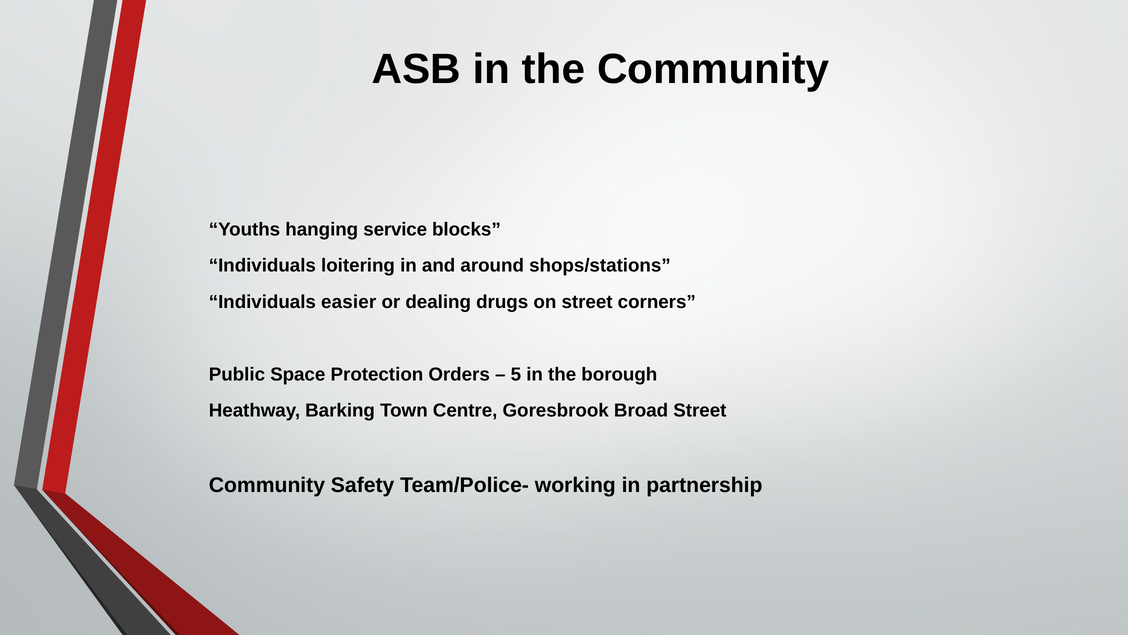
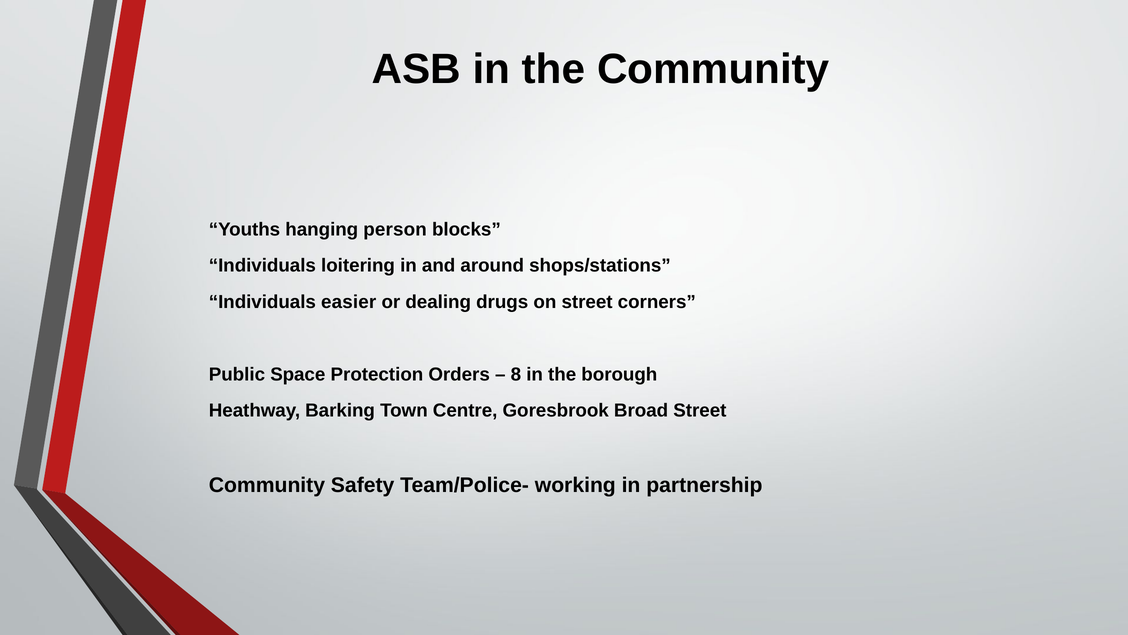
service: service -> person
5: 5 -> 8
